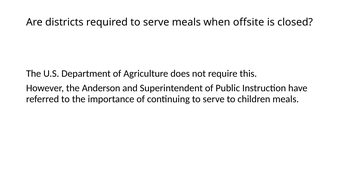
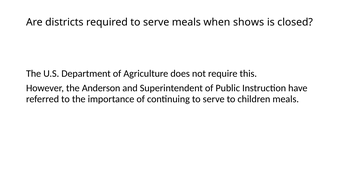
offsite: offsite -> shows
